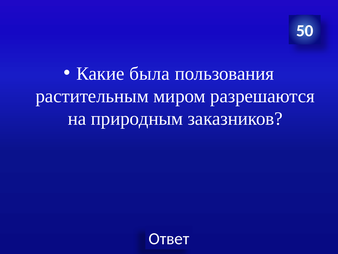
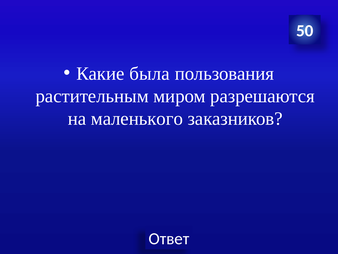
природным: природным -> маленького
